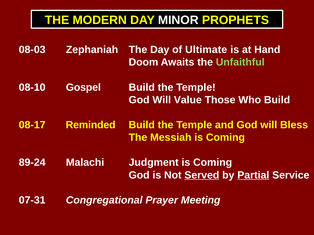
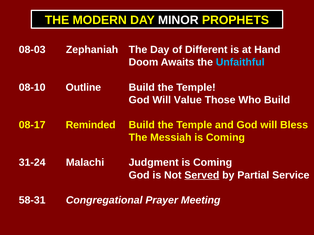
Ultimate: Ultimate -> Different
Unfaithful colour: light green -> light blue
Gospel: Gospel -> Outline
89-24: 89-24 -> 31-24
Partial underline: present -> none
07-31: 07-31 -> 58-31
